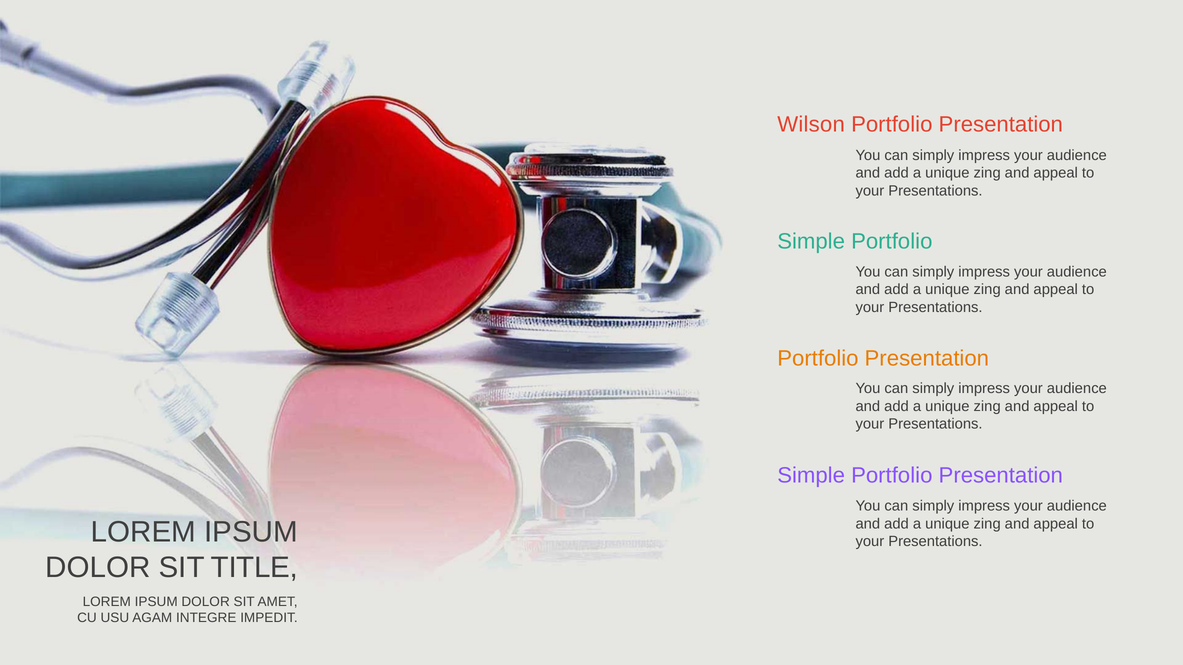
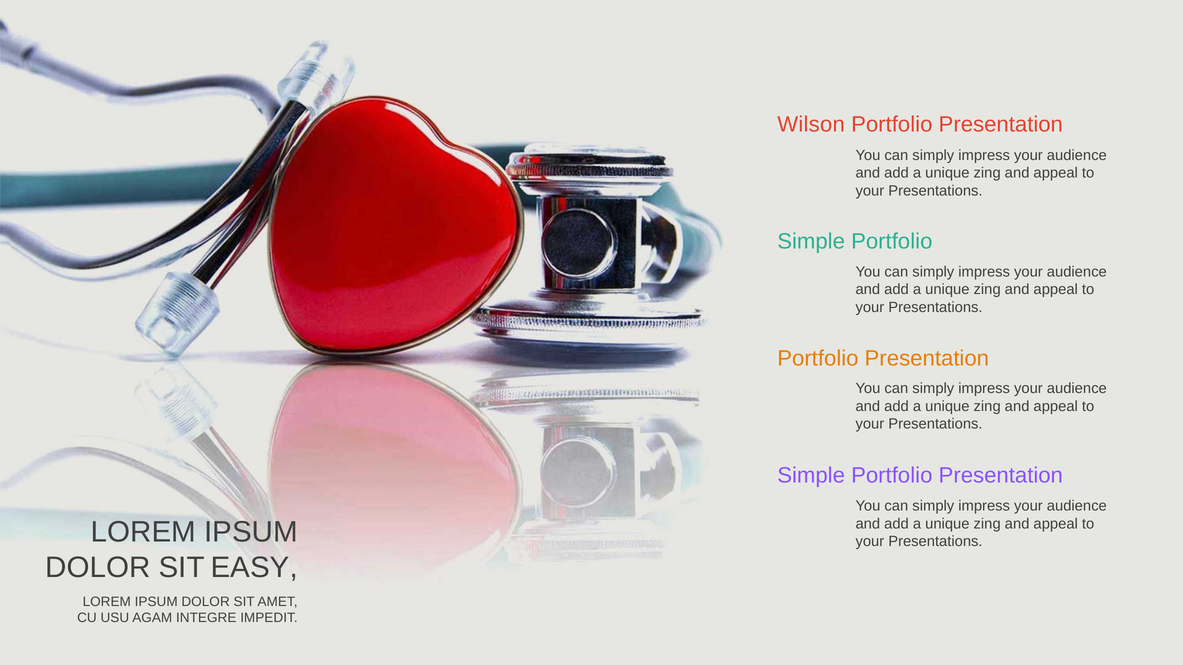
TITLE: TITLE -> EASY
